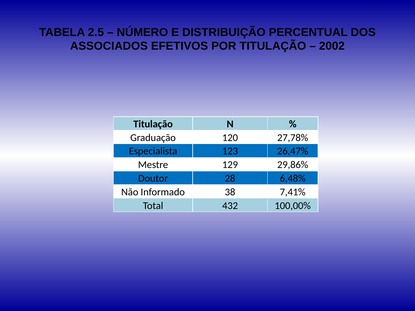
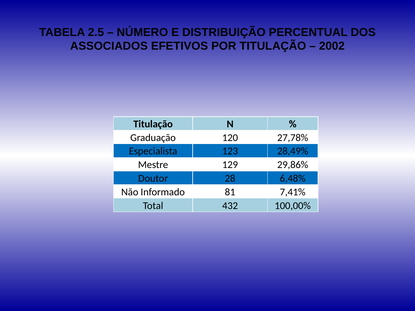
26,47%: 26,47% -> 28,49%
38: 38 -> 81
